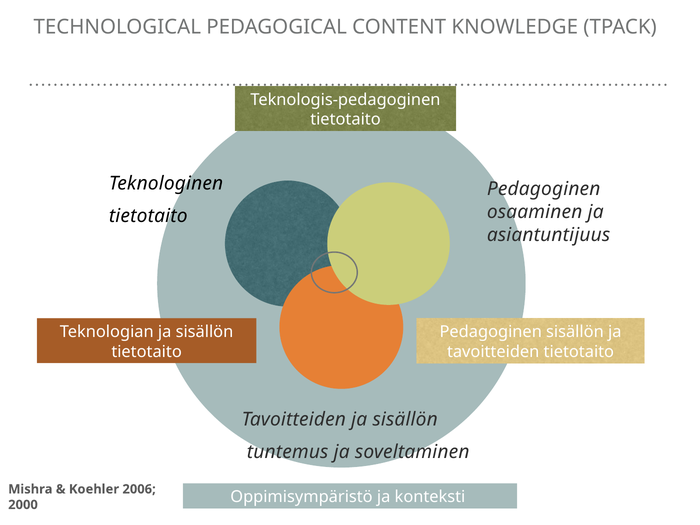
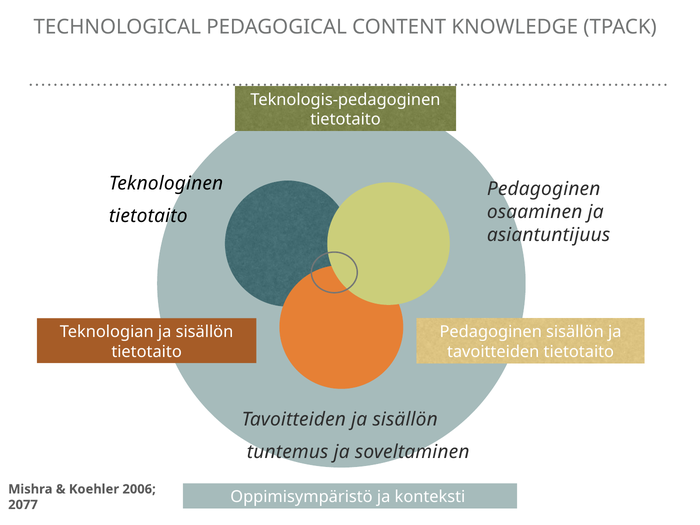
2000: 2000 -> 2077
